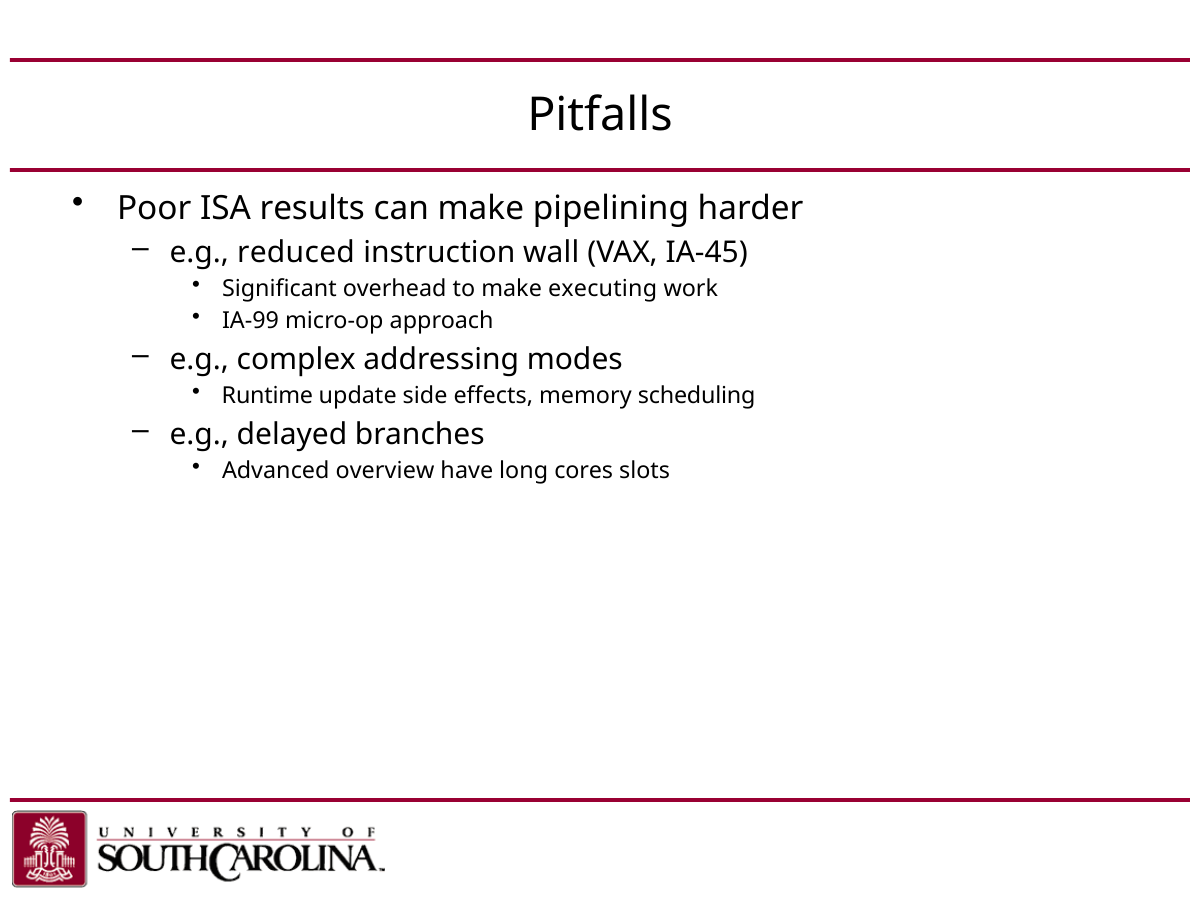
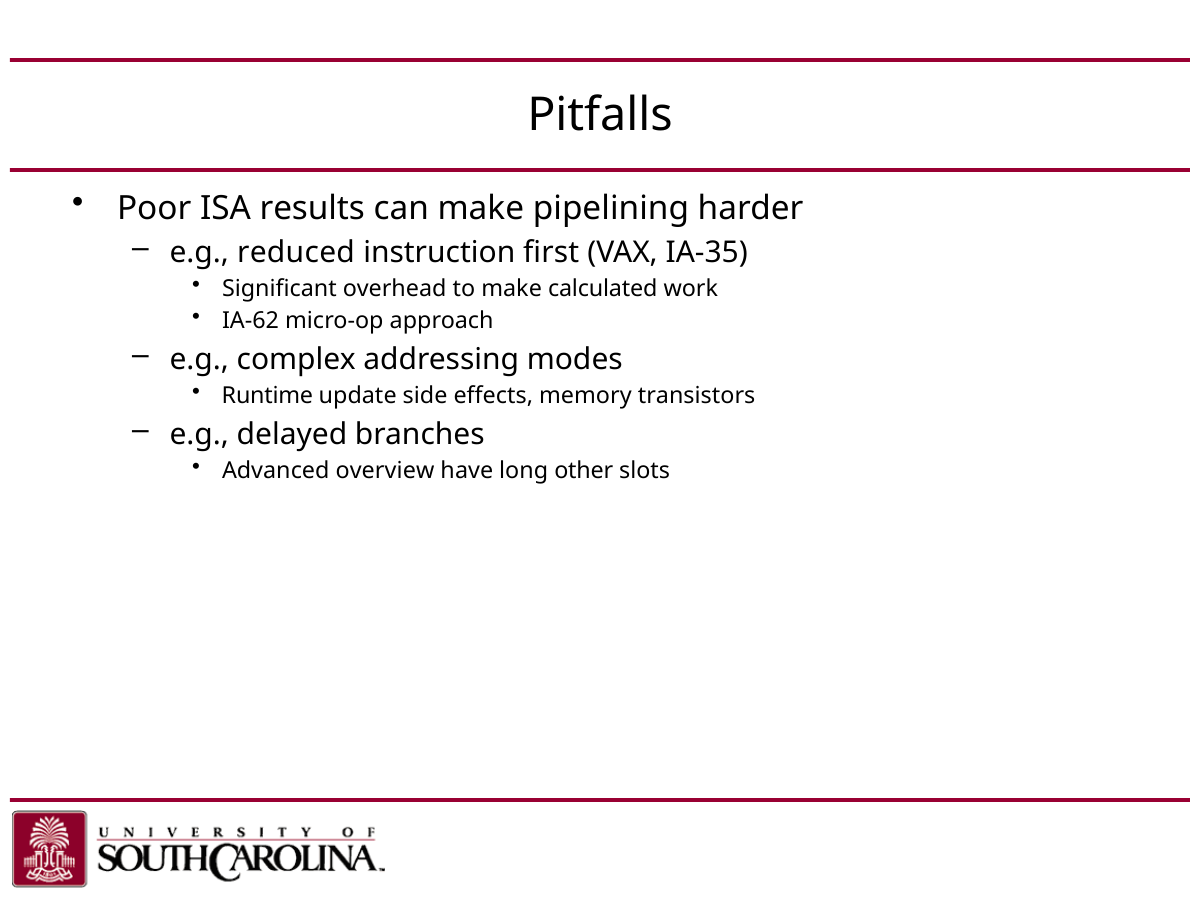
wall: wall -> first
IA-45: IA-45 -> IA-35
executing: executing -> calculated
IA-99: IA-99 -> IA-62
scheduling: scheduling -> transistors
cores: cores -> other
